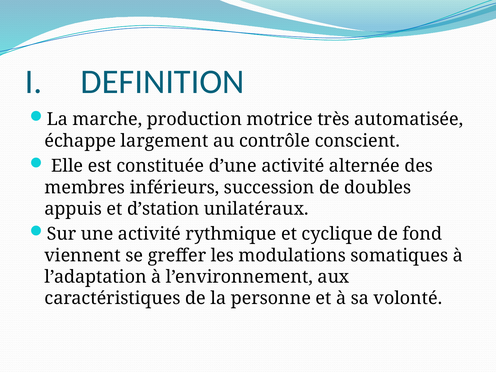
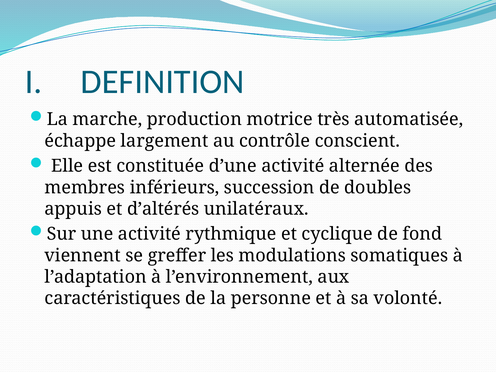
d’station: d’station -> d’altérés
